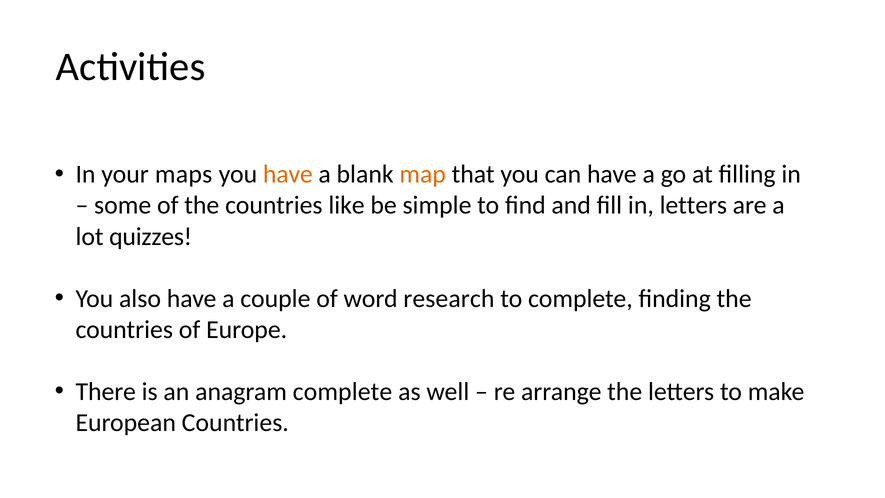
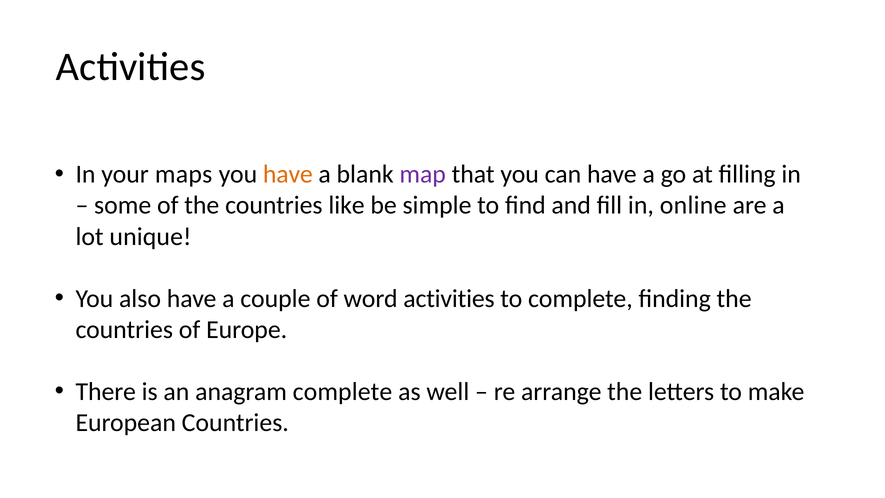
map colour: orange -> purple
in letters: letters -> online
quizzes: quizzes -> unique
word research: research -> activities
